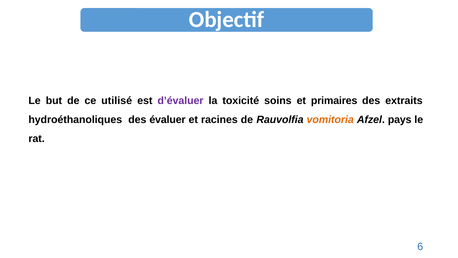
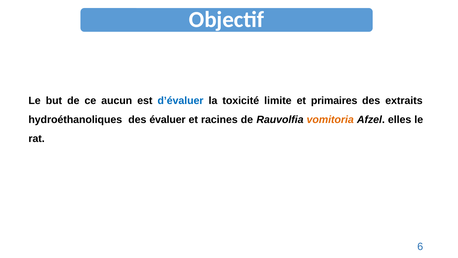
utilisé: utilisé -> aucun
d’évaluer colour: purple -> blue
soins: soins -> limite
pays: pays -> elles
